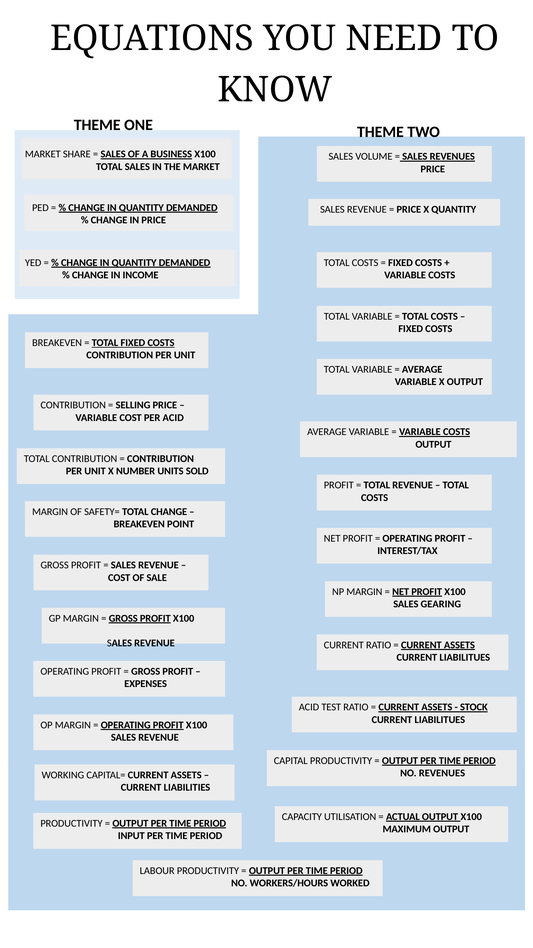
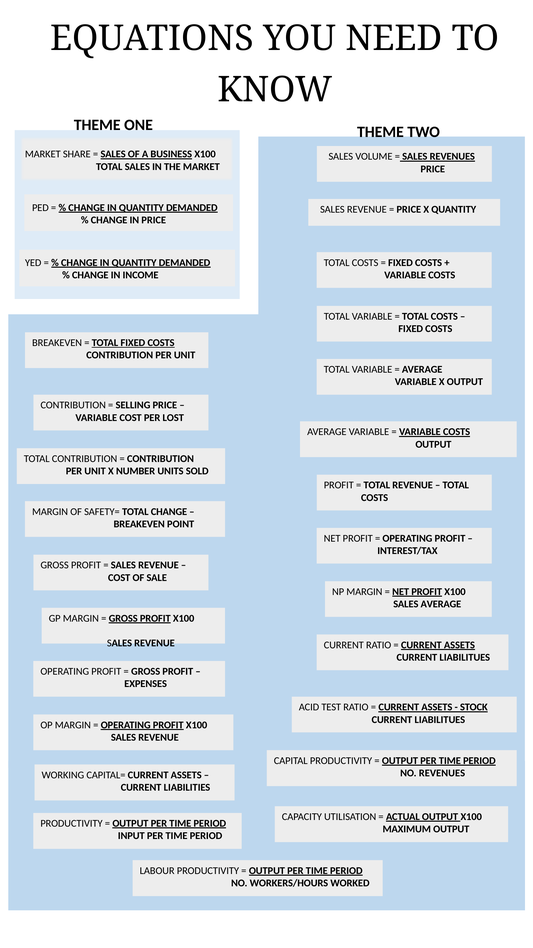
PER ACID: ACID -> LOST
SALES GEARING: GEARING -> AVERAGE
